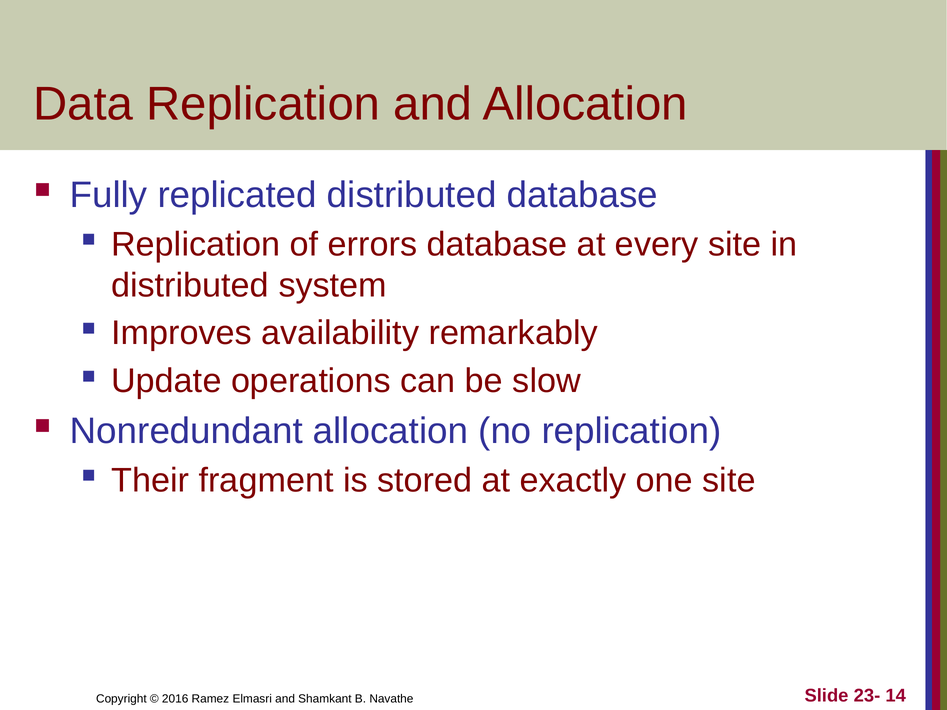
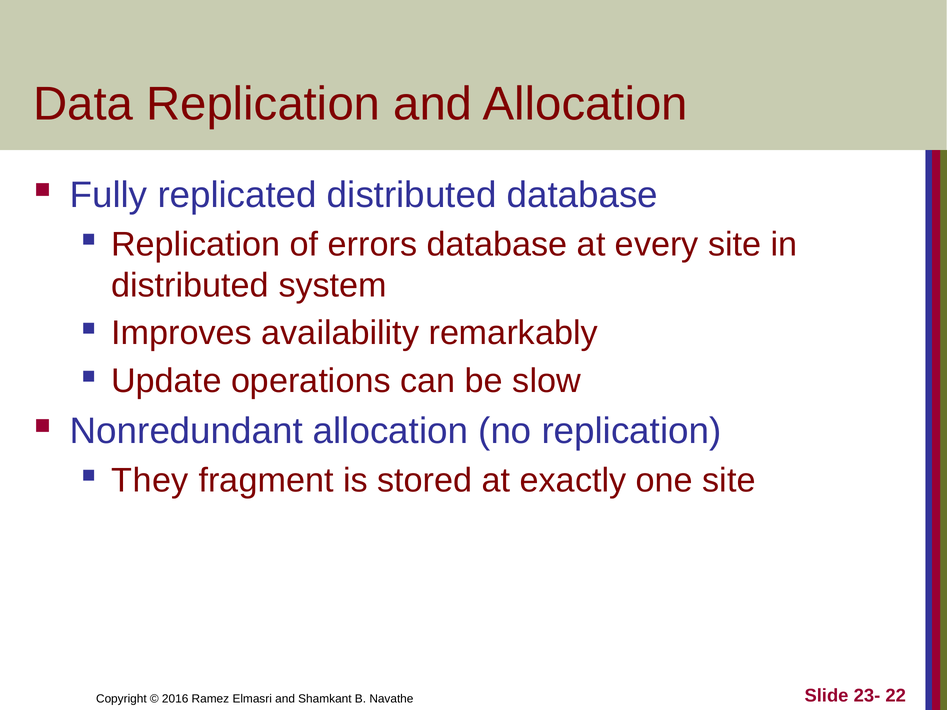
Their: Their -> They
14: 14 -> 22
